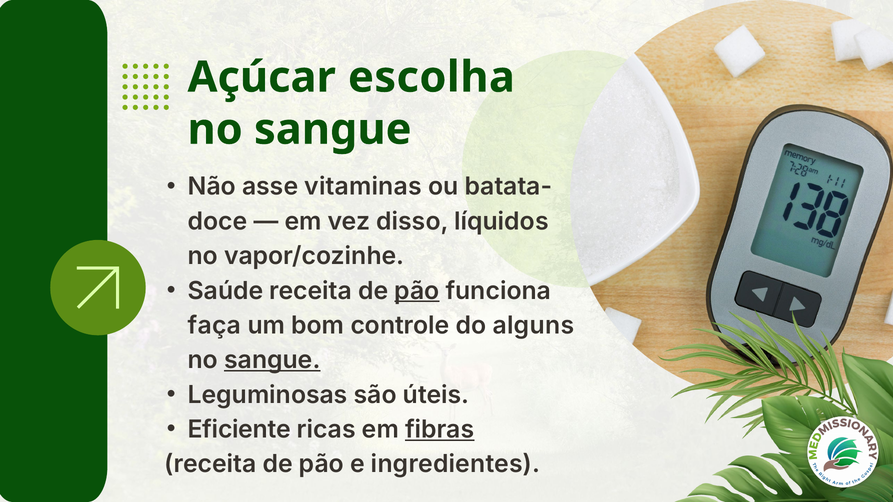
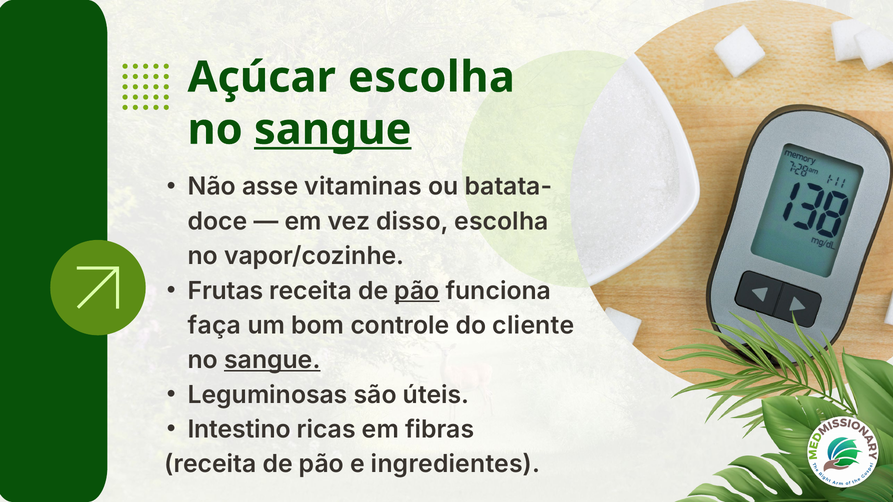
sangue at (333, 130) underline: none -> present
disso líquidos: líquidos -> escolha
Saúde: Saúde -> Frutas
alguns: alguns -> cliente
Eficiente: Eficiente -> Intestino
fibras underline: present -> none
